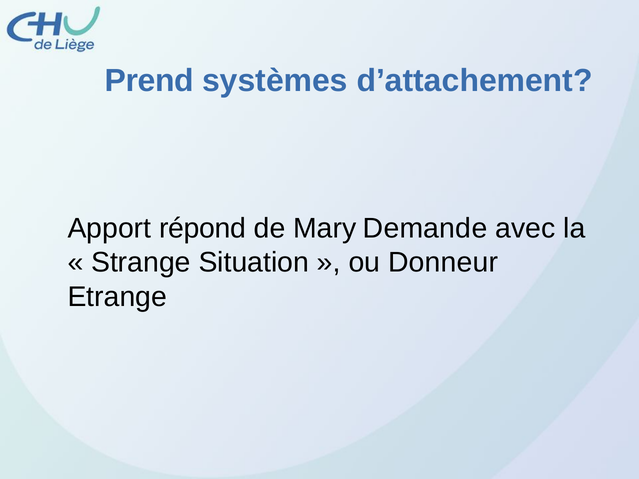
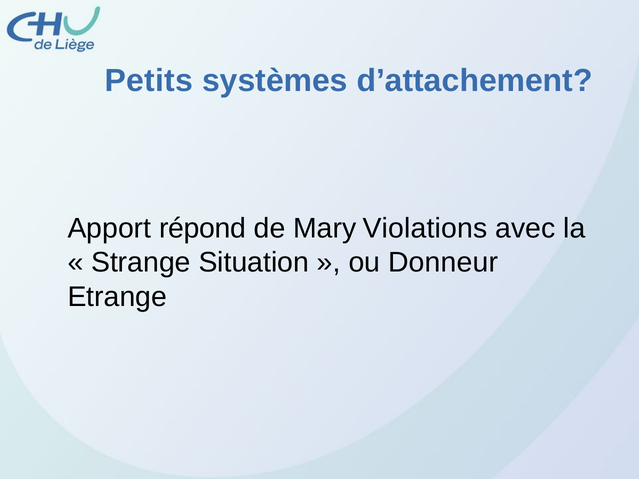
Prend: Prend -> Petits
Demande: Demande -> Violations
